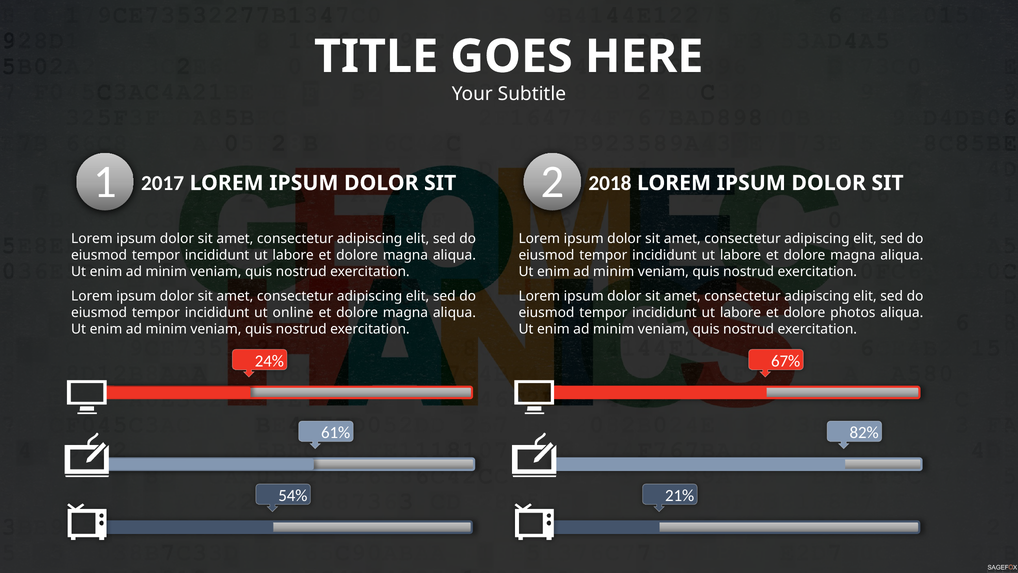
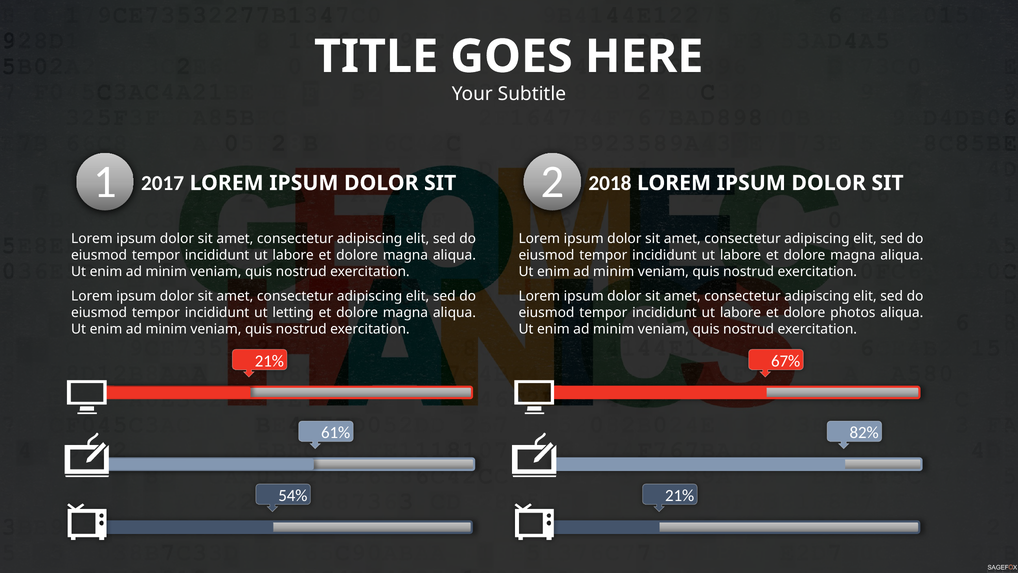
online: online -> letting
24% at (269, 361): 24% -> 21%
